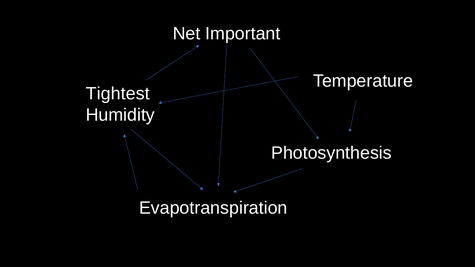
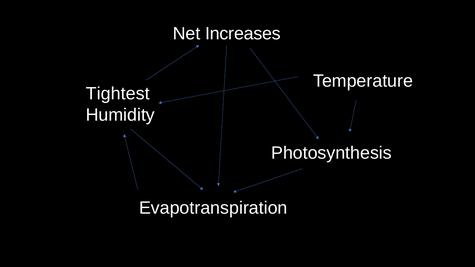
Important: Important -> Increases
